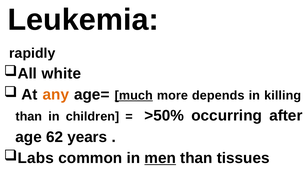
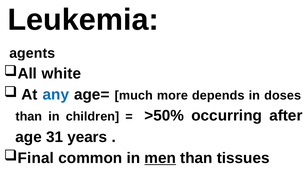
rapidly: rapidly -> agents
any colour: orange -> blue
much underline: present -> none
killing: killing -> doses
62: 62 -> 31
Labs: Labs -> Final
